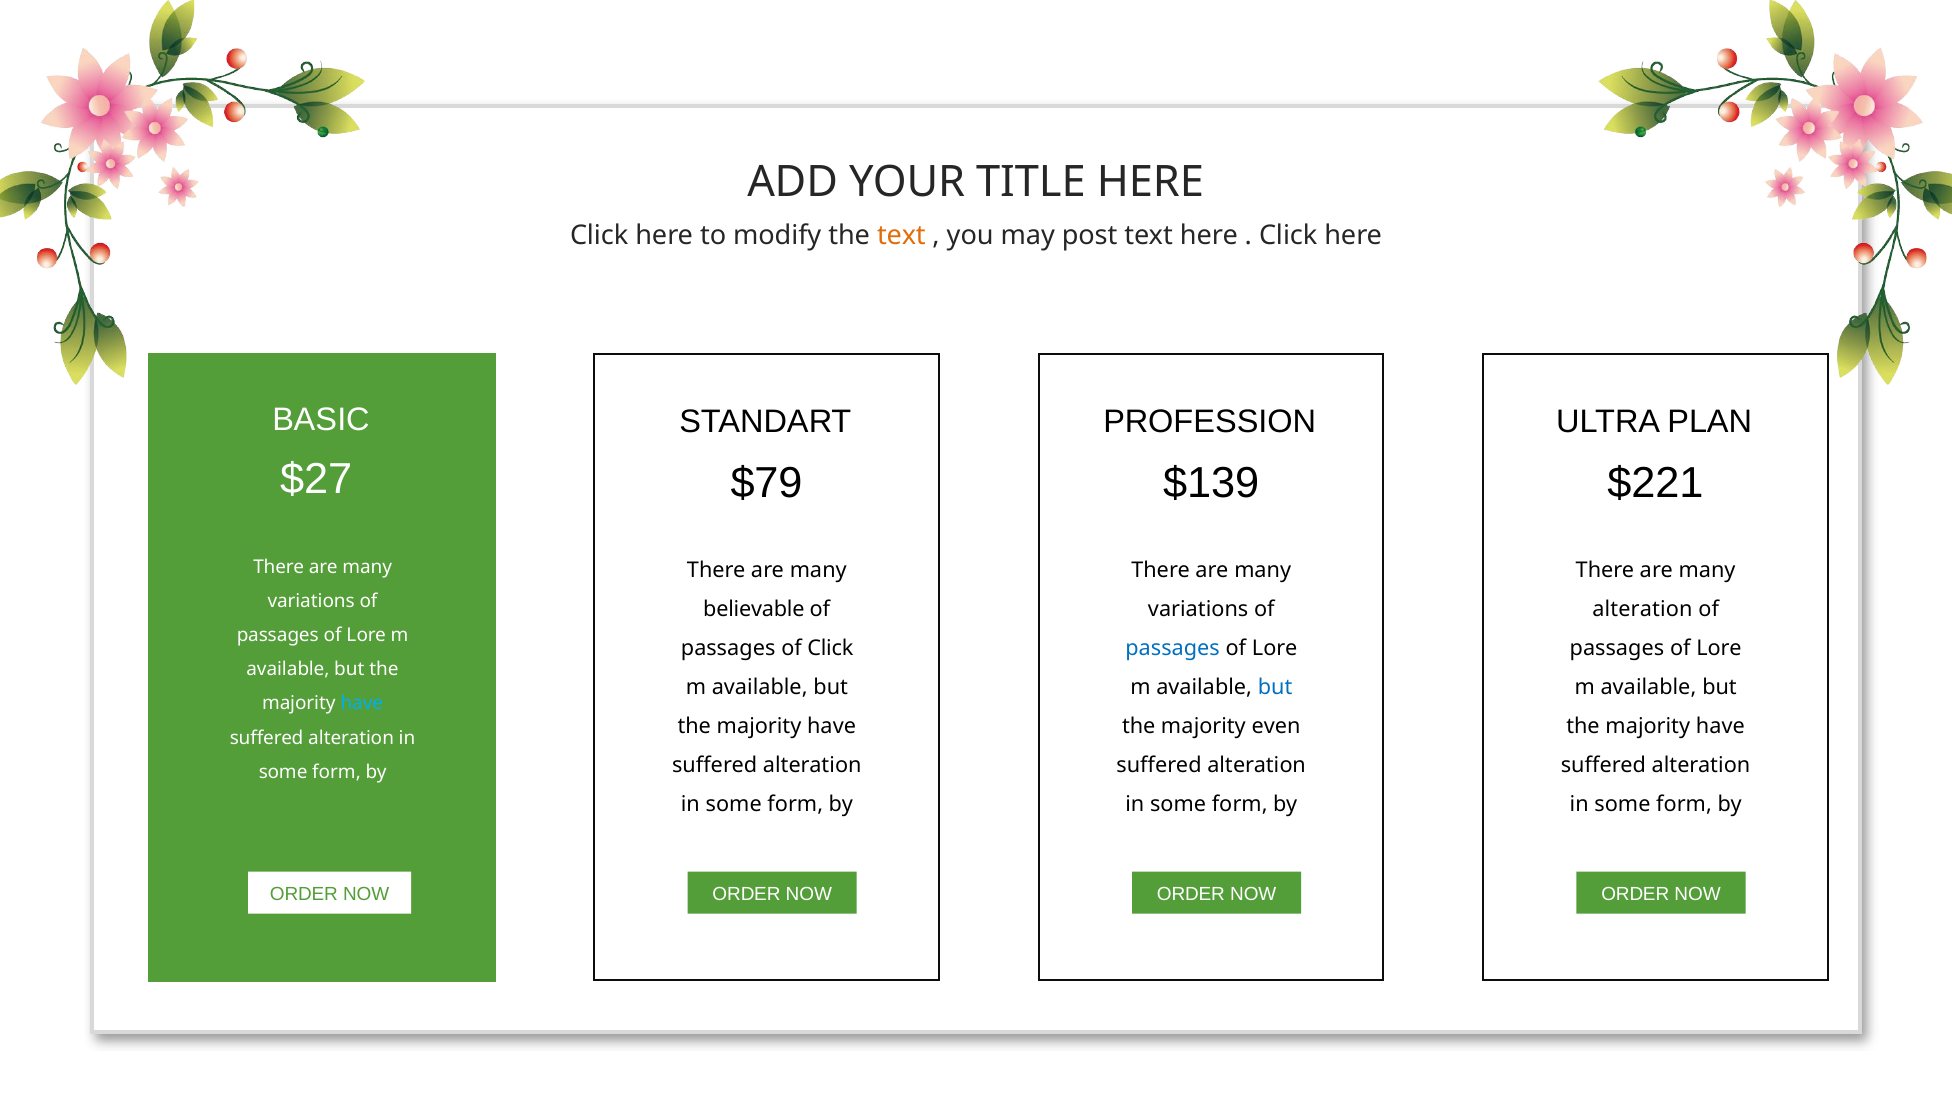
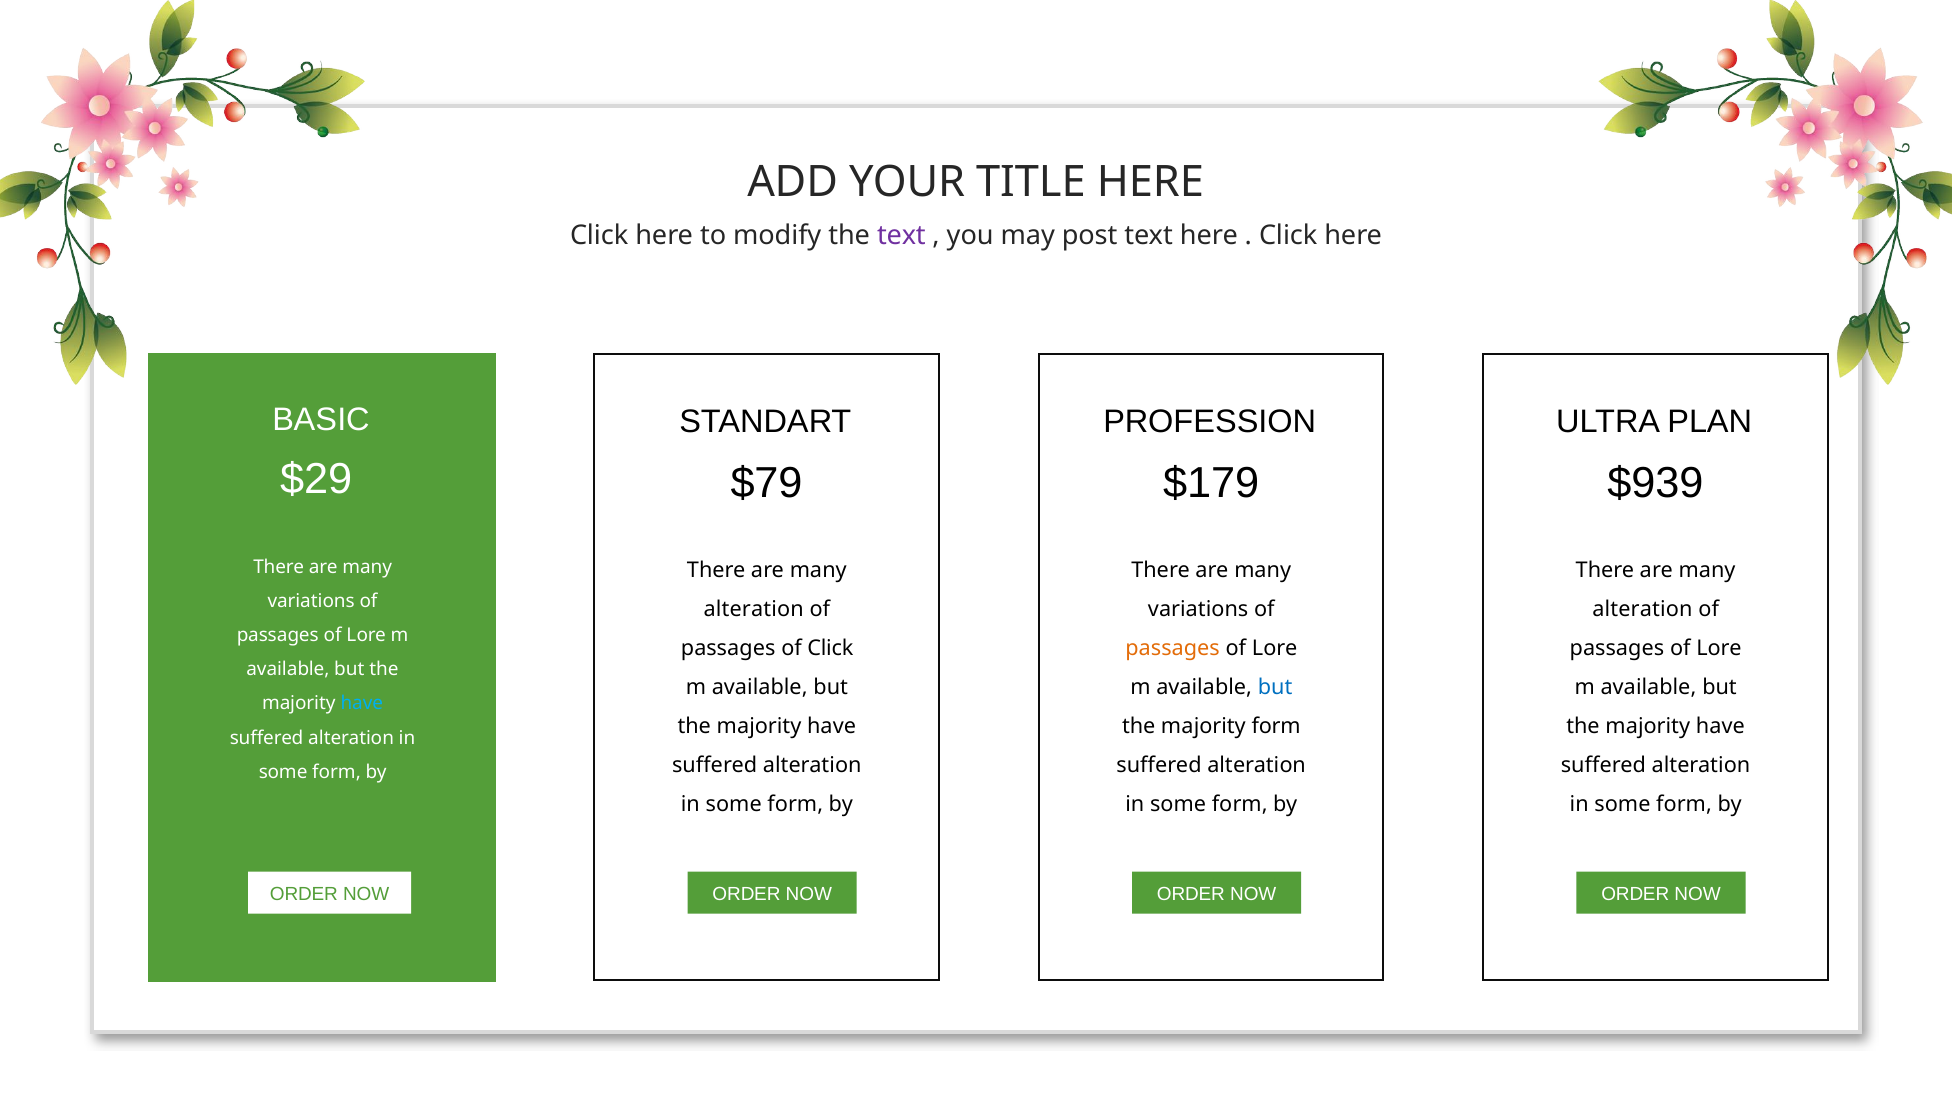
text at (901, 235) colour: orange -> purple
$27: $27 -> $29
$139: $139 -> $179
$221: $221 -> $939
believable at (754, 610): believable -> alteration
passages at (1173, 649) colour: blue -> orange
majority even: even -> form
